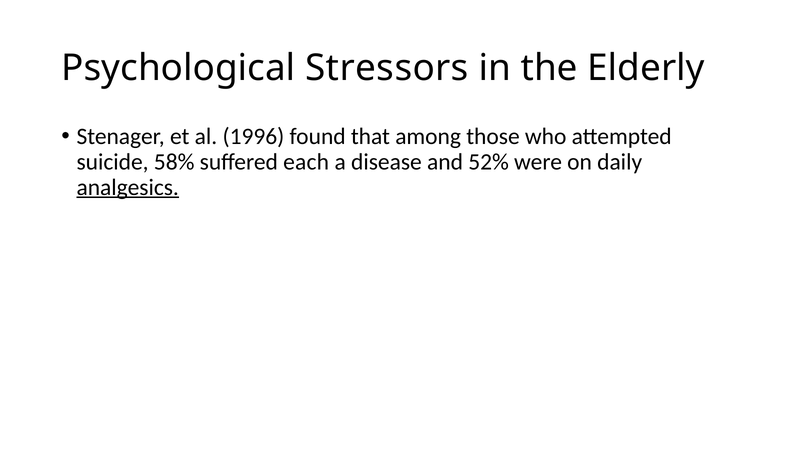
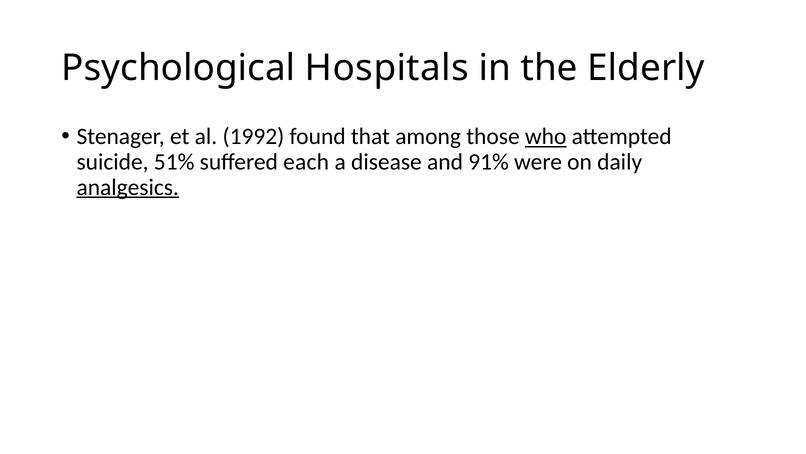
Stressors: Stressors -> Hospitals
1996: 1996 -> 1992
who underline: none -> present
58%: 58% -> 51%
52%: 52% -> 91%
